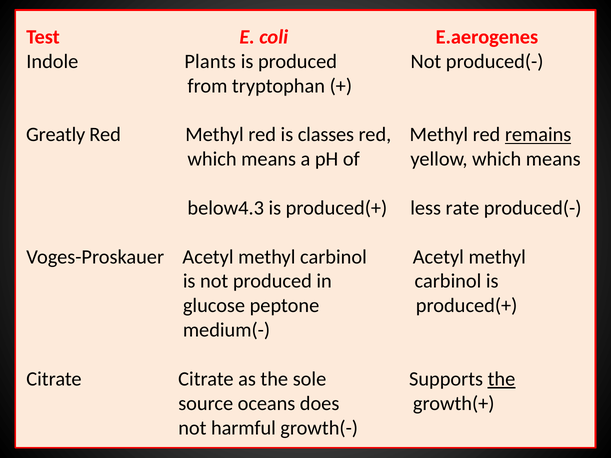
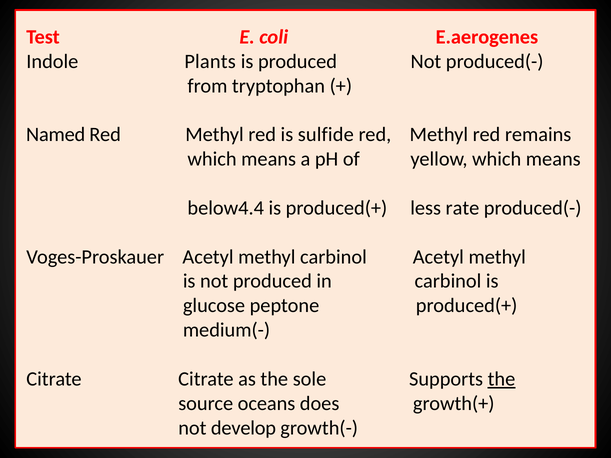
Greatly: Greatly -> Named
classes: classes -> sulfide
remains underline: present -> none
below4.3: below4.3 -> below4.4
harmful: harmful -> develop
